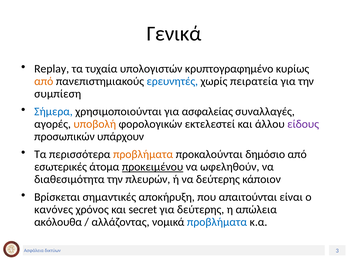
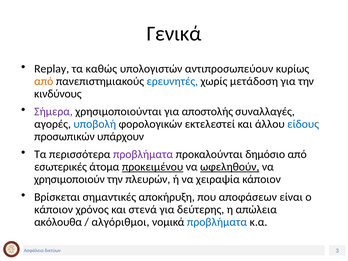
τυχαία: τυχαία -> καθώς
κρυπτογραφημένο: κρυπτογραφημένο -> αντιπροσωπεύουν
πειρατεία: πειρατεία -> μετάδοση
συμπίεση: συμπίεση -> κινδύνους
Σήμερα colour: blue -> purple
ασφαλείας: ασφαλείας -> αποστολής
υποβολή colour: orange -> blue
είδους colour: purple -> blue
προβλήματα at (143, 154) colour: orange -> purple
ωφεληθούν underline: none -> present
διαθεσιμότητα: διαθεσιμότητα -> χρησιμοποιούν
να δεύτερης: δεύτερης -> χειραψία
απαιτούνται: απαιτούνται -> αποφάσεων
κανόνες at (54, 210): κανόνες -> κάποιον
secret: secret -> στενά
αλλάζοντας: αλλάζοντας -> αλγόριθμοι
